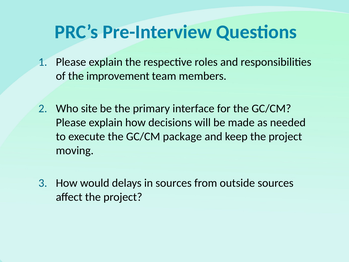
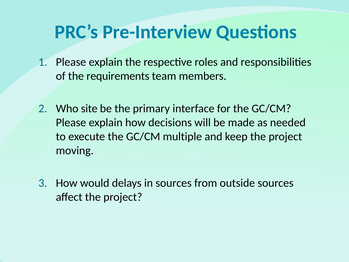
improvement: improvement -> requirements
package: package -> multiple
